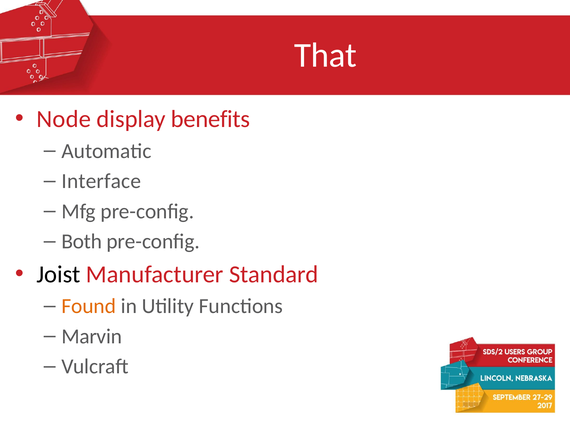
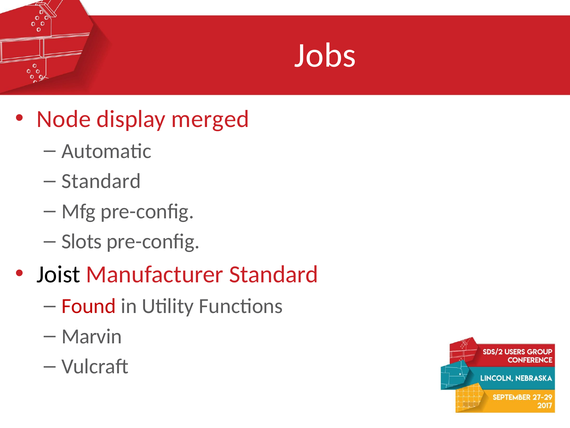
That: That -> Jobs
benefits: benefits -> merged
Interface at (101, 181): Interface -> Standard
Both: Both -> Slots
Found colour: orange -> red
